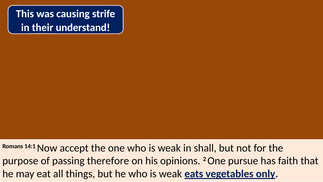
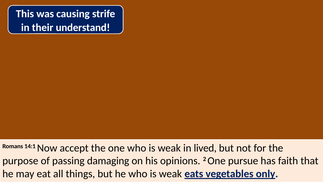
shall: shall -> lived
therefore: therefore -> damaging
